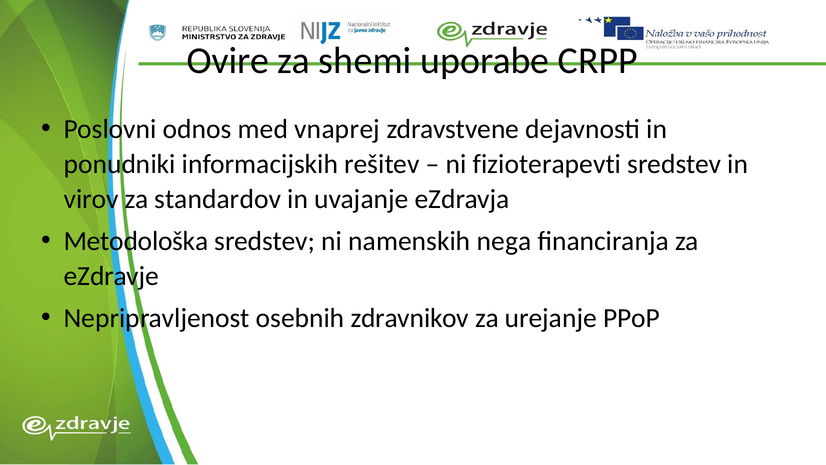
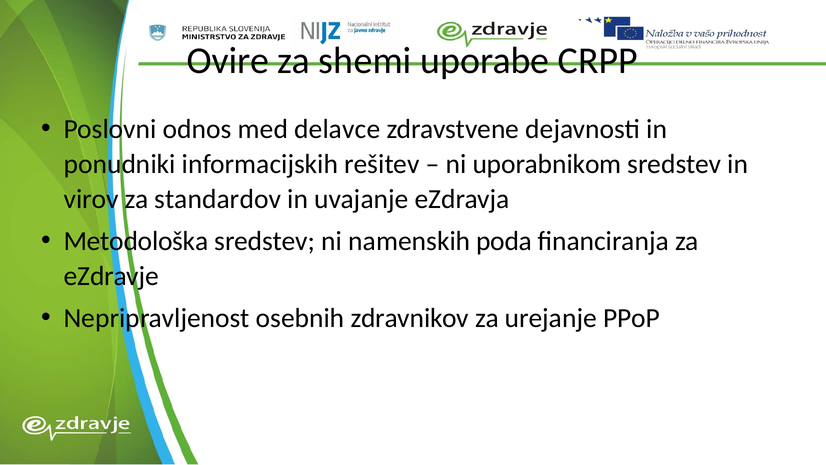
vnaprej: vnaprej -> delavce
fizioterapevti: fizioterapevti -> uporabnikom
nega: nega -> poda
